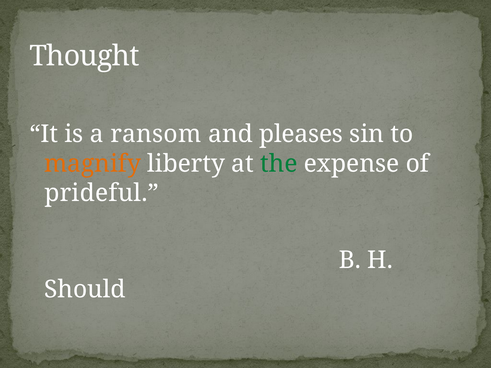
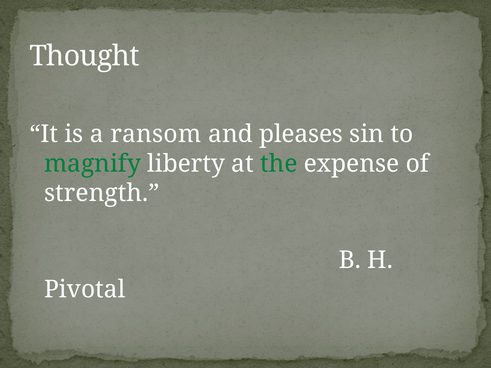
magnify colour: orange -> green
prideful: prideful -> strength
Should: Should -> Pivotal
